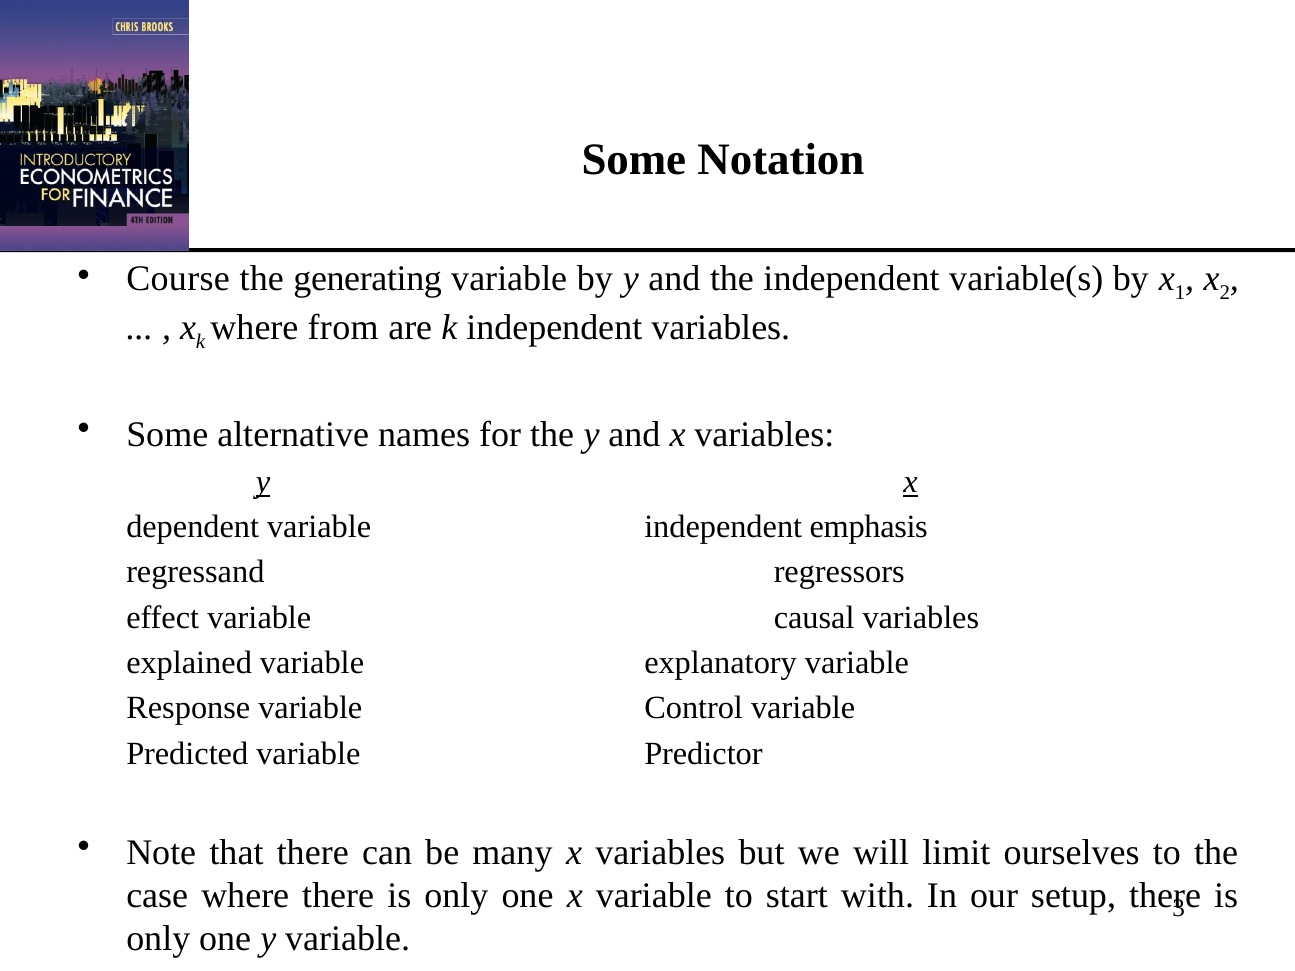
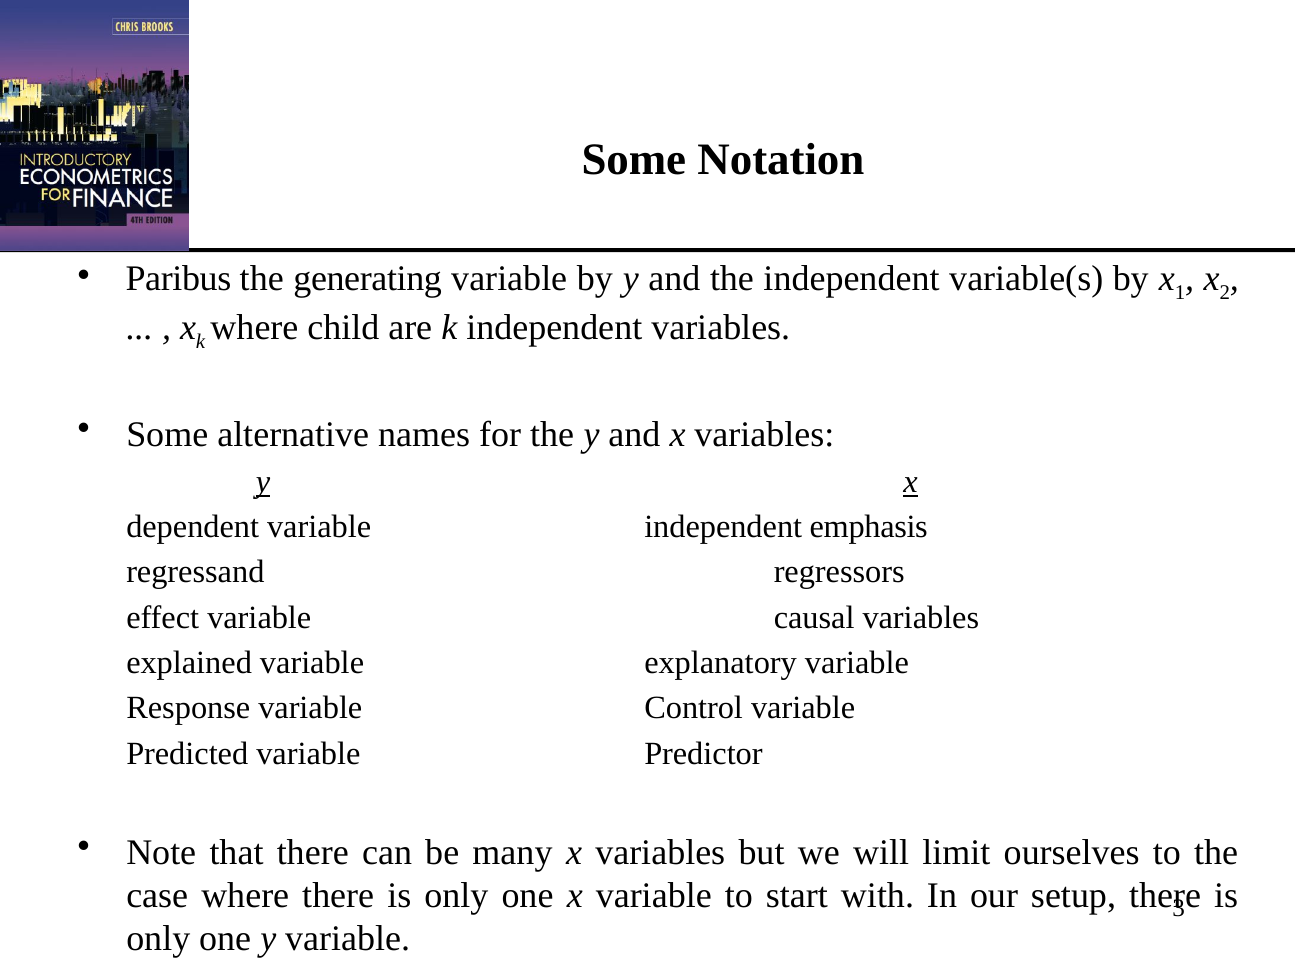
Course: Course -> Paribus
from: from -> child
